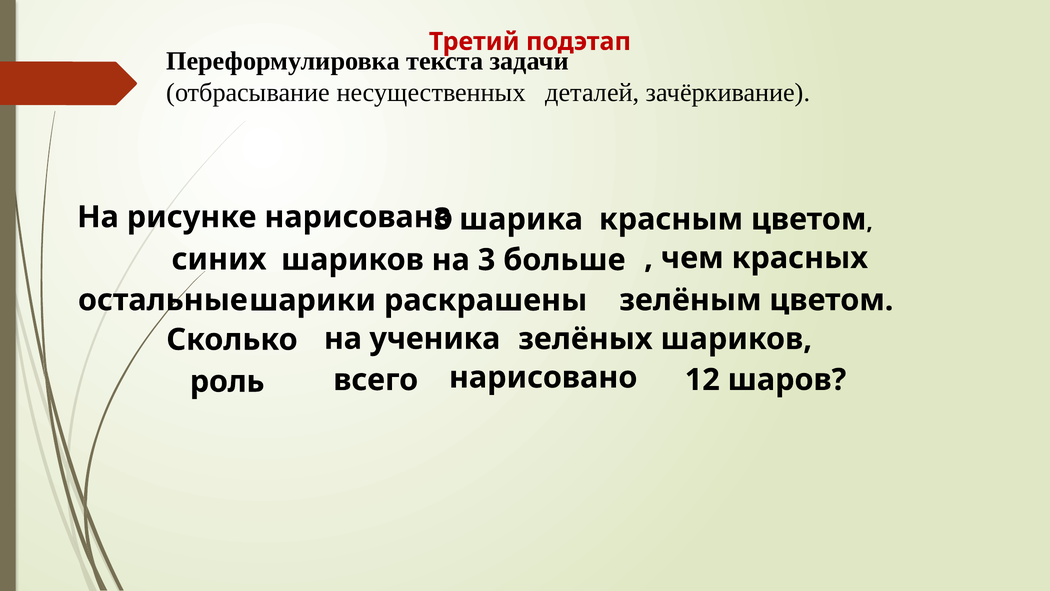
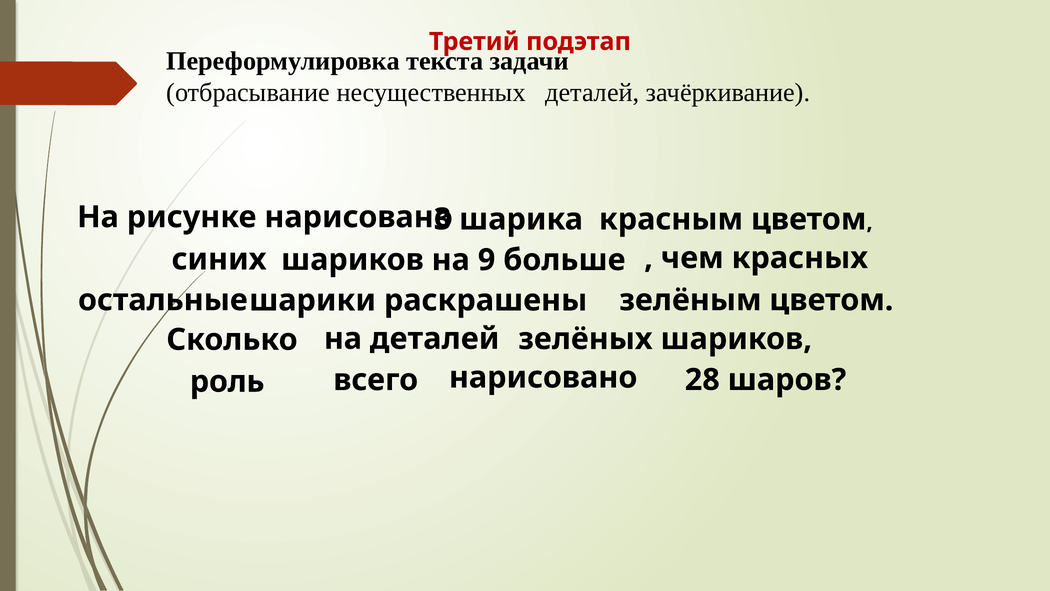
на 3: 3 -> 9
на ученика: ученика -> деталей
12: 12 -> 28
